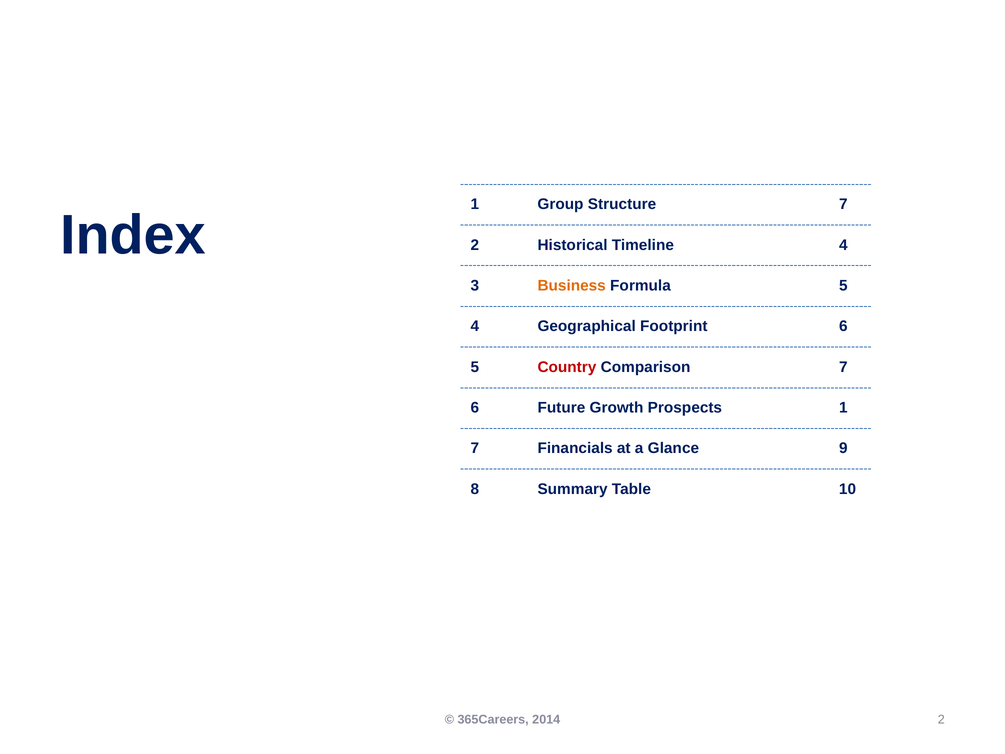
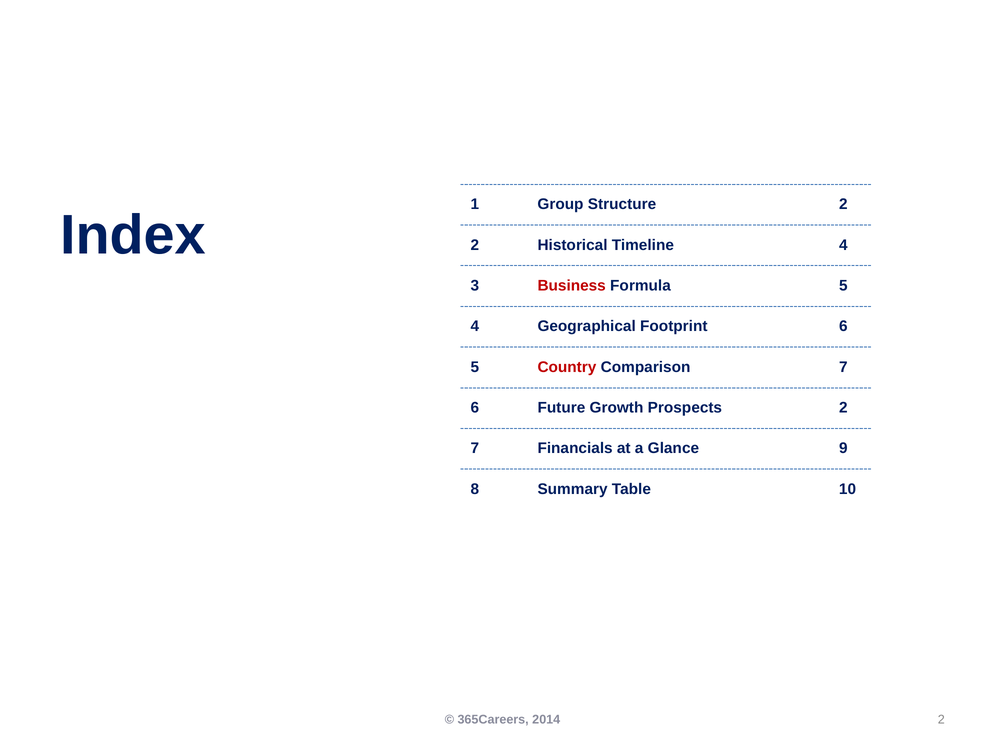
Structure 7: 7 -> 2
Business colour: orange -> red
Prospects 1: 1 -> 2
